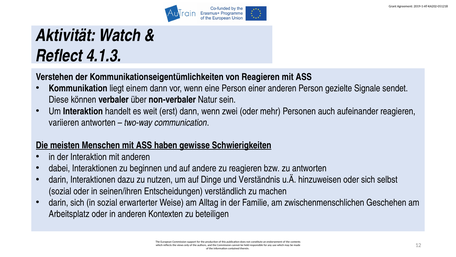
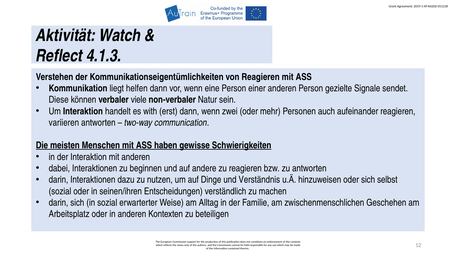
einem: einem -> helfen
über: über -> viele
weit: weit -> with
